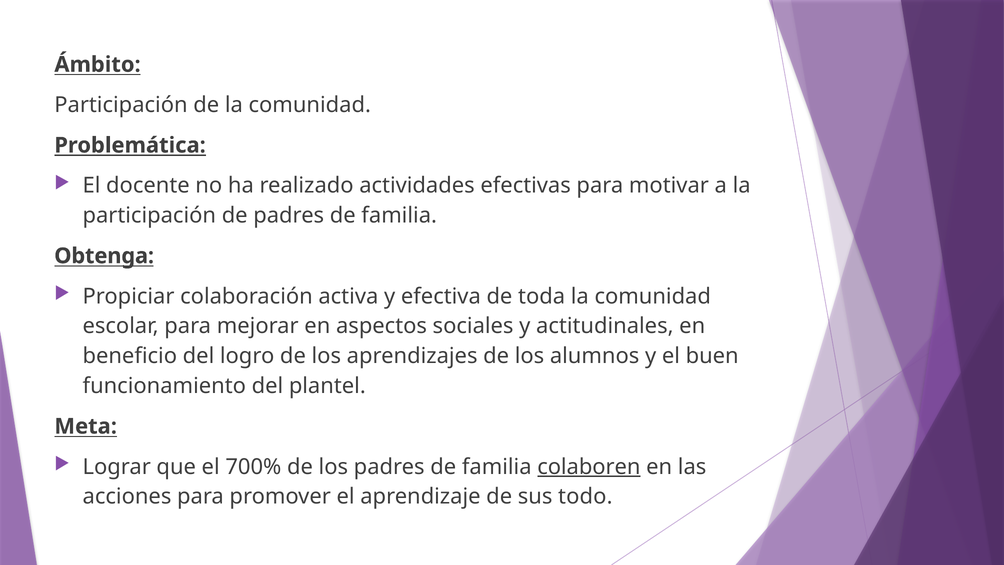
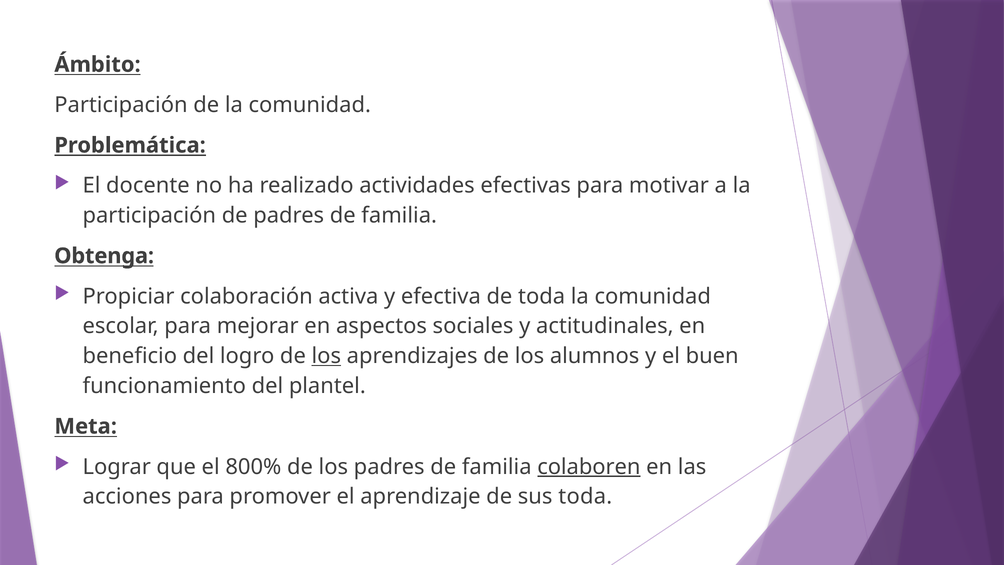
los at (326, 356) underline: none -> present
700%: 700% -> 800%
sus todo: todo -> toda
